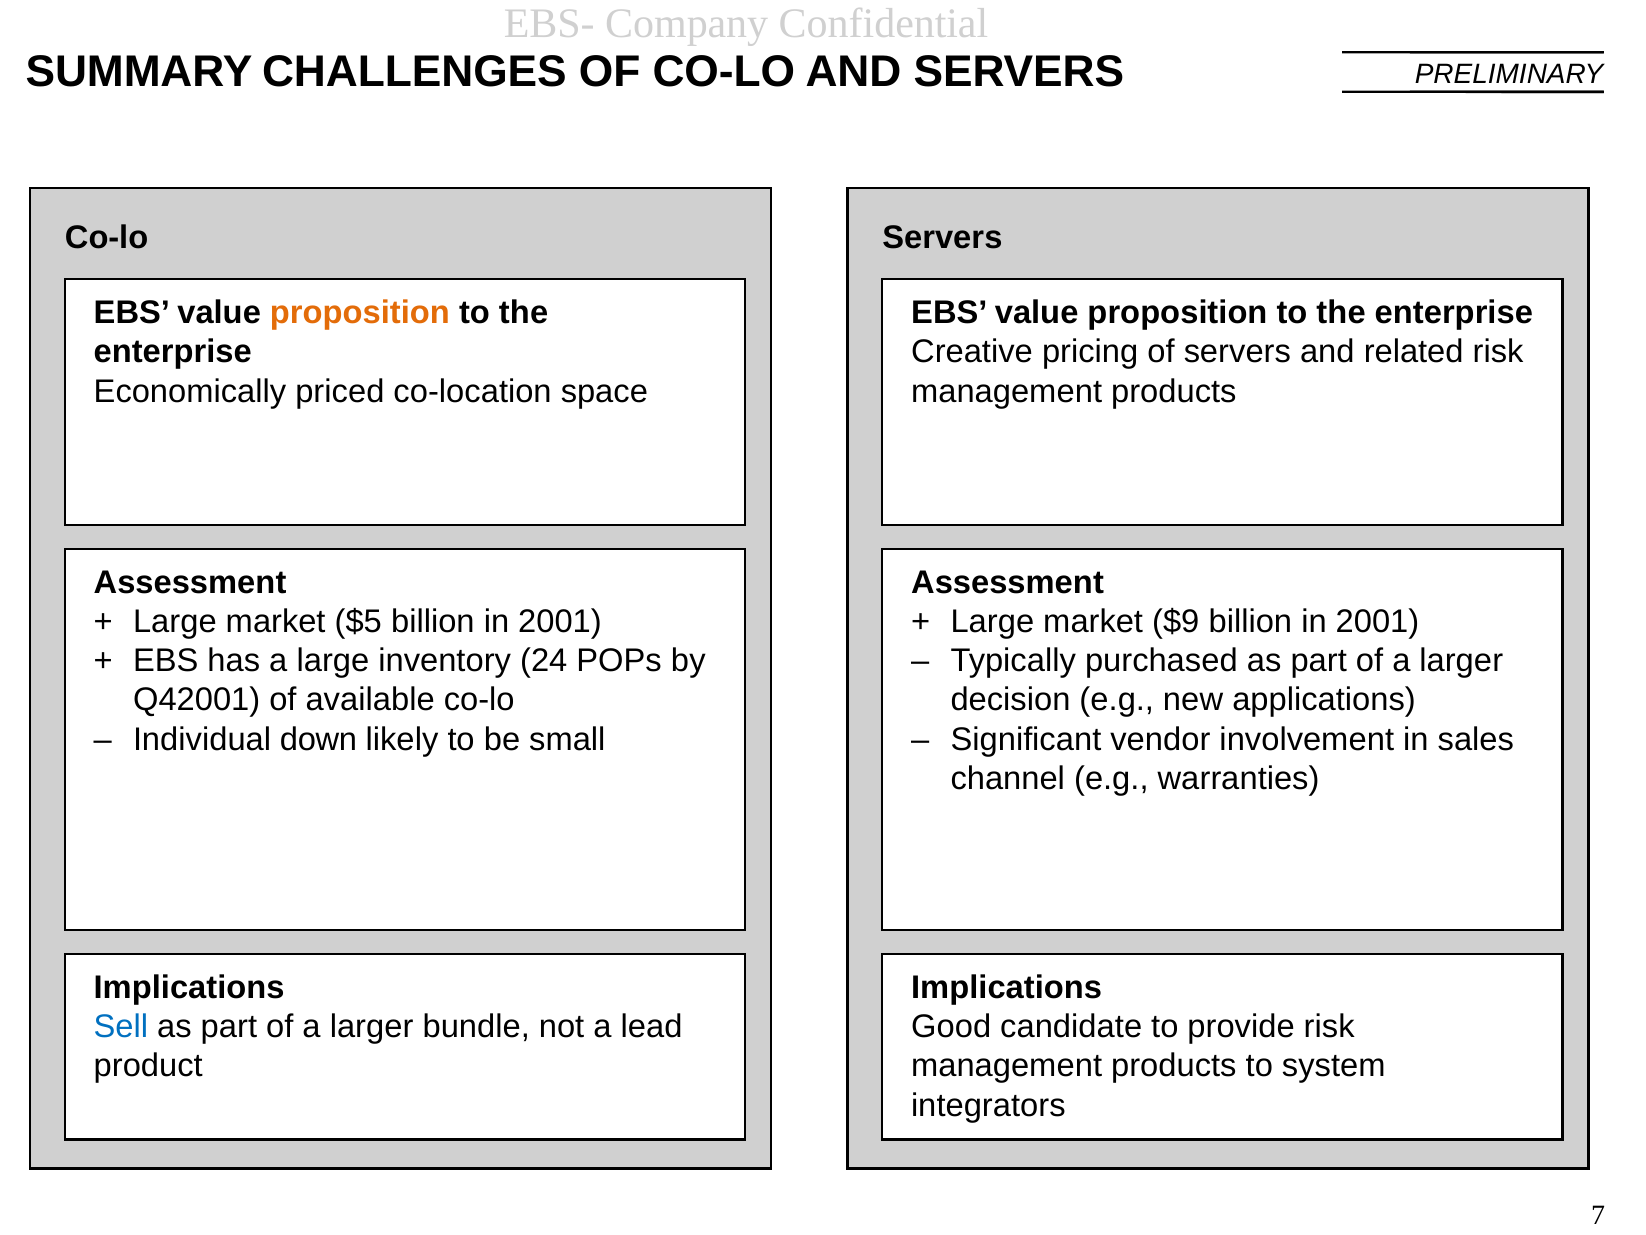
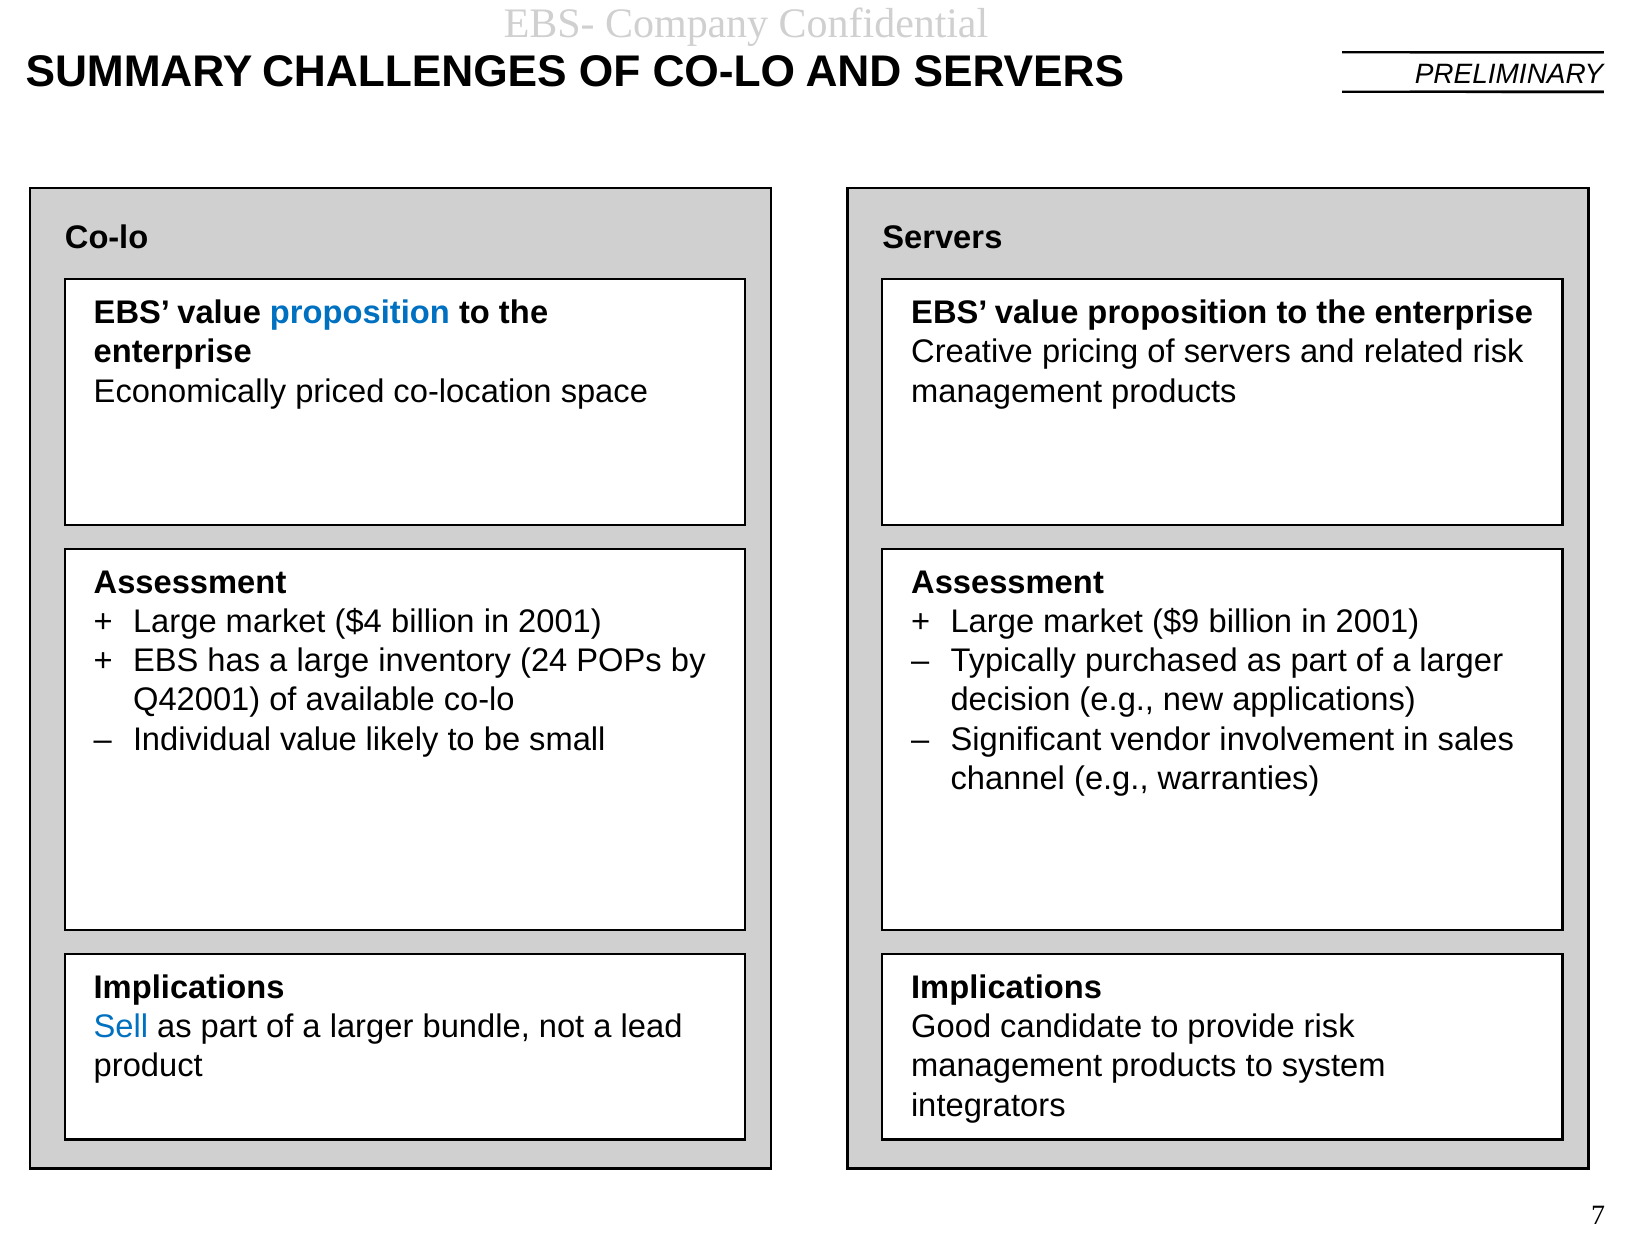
proposition at (360, 313) colour: orange -> blue
$5: $5 -> $4
Individual down: down -> value
